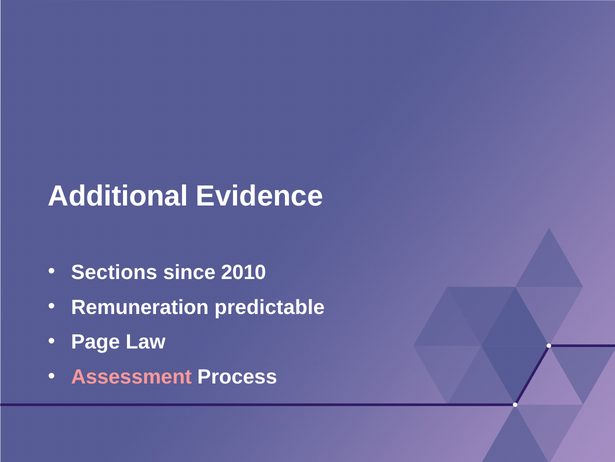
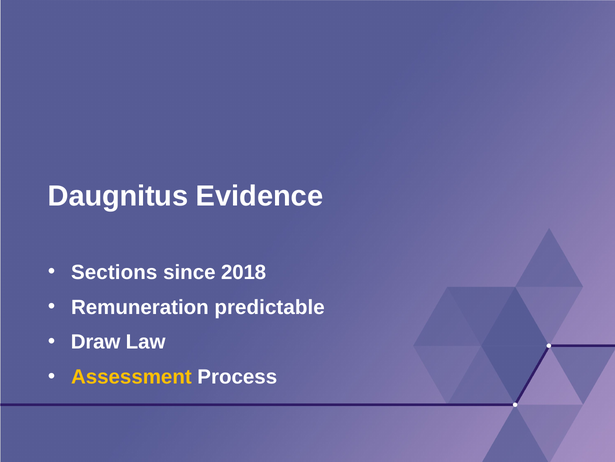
Additional: Additional -> Daugnitus
2010: 2010 -> 2018
Page: Page -> Draw
Assessment colour: pink -> yellow
